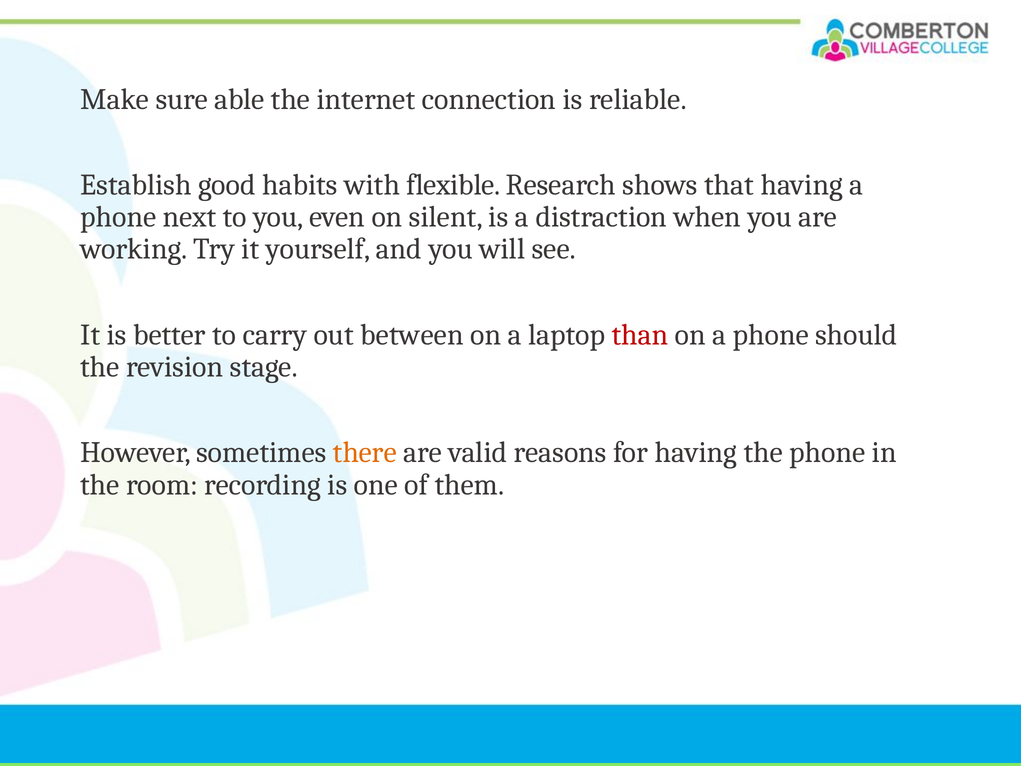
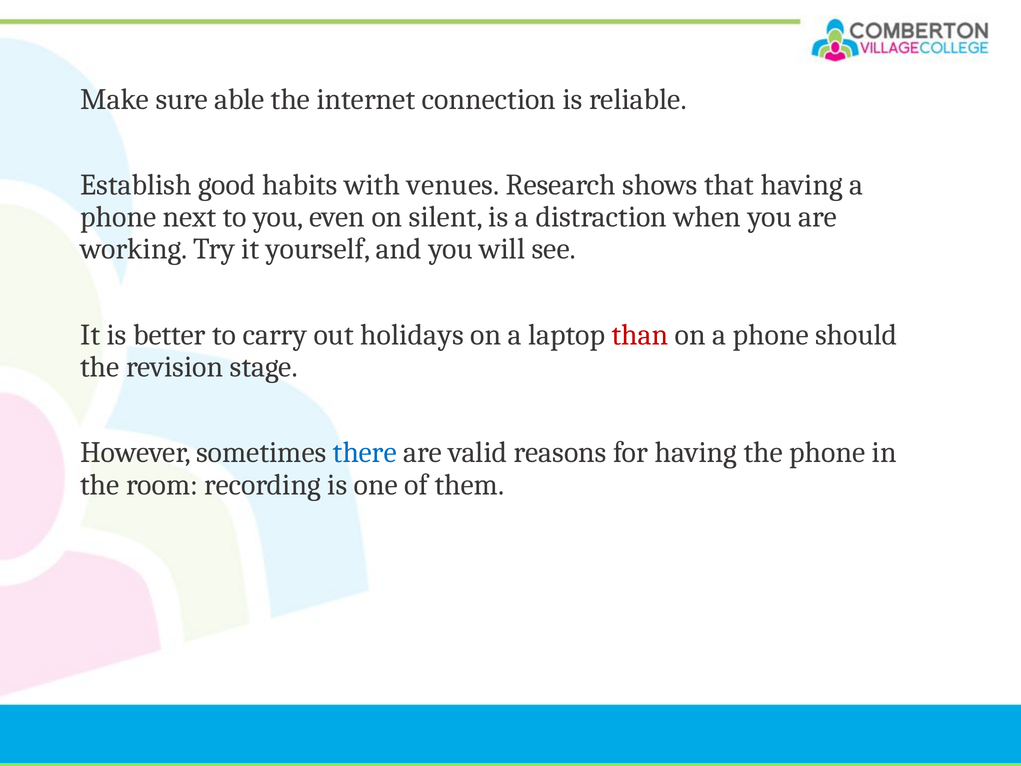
flexible: flexible -> venues
between: between -> holidays
there colour: orange -> blue
